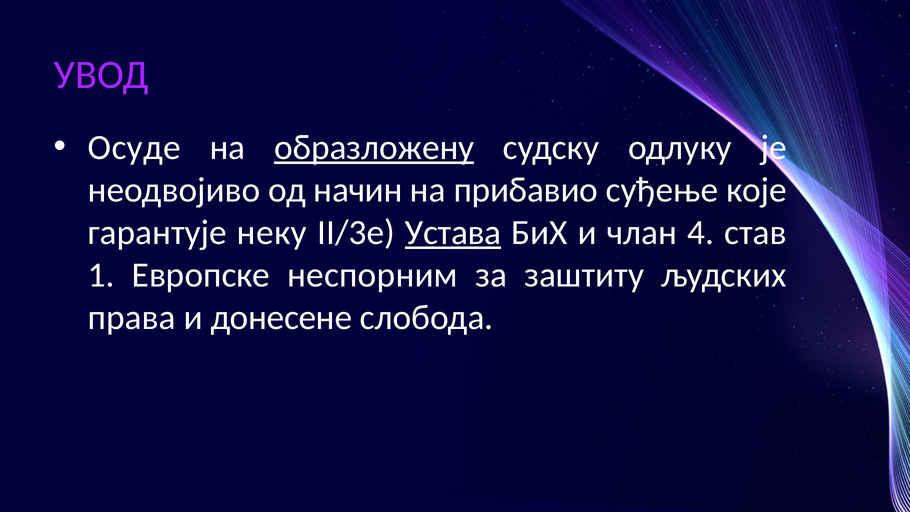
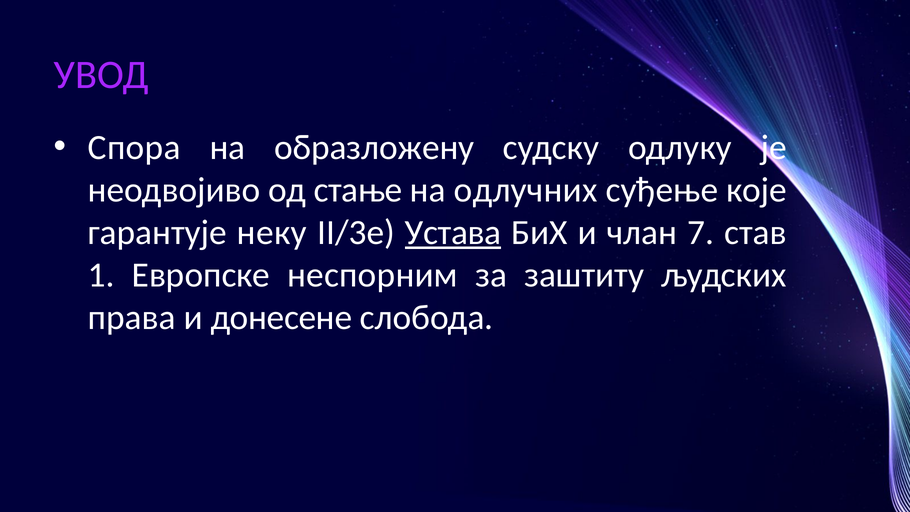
Осуде: Осуде -> Спора
образложену underline: present -> none
начин: начин -> стање
прибавио: прибавио -> одлучних
4: 4 -> 7
